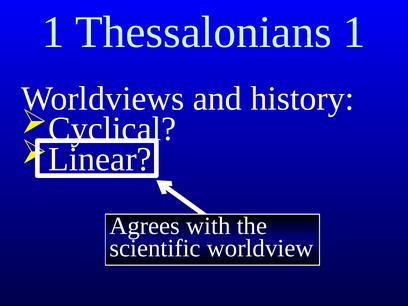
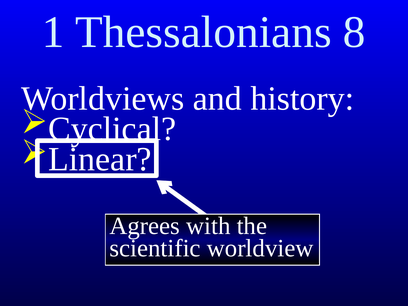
Thessalonians 1: 1 -> 8
